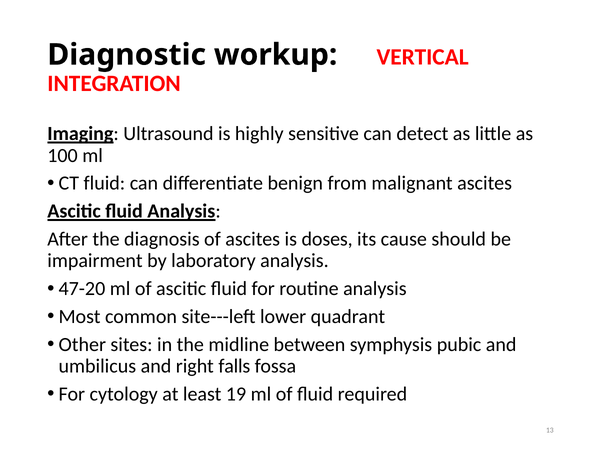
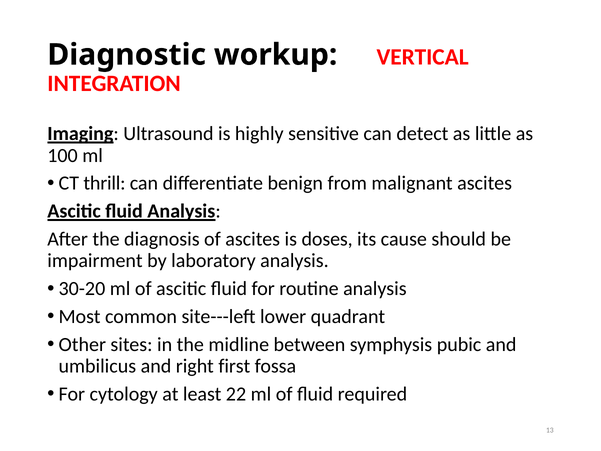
CT fluid: fluid -> thrill
47-20: 47-20 -> 30-20
falls: falls -> first
19: 19 -> 22
